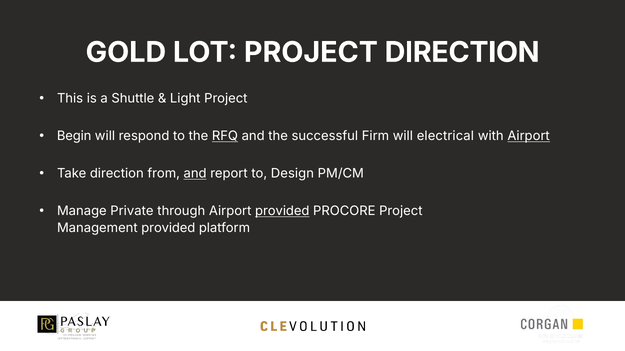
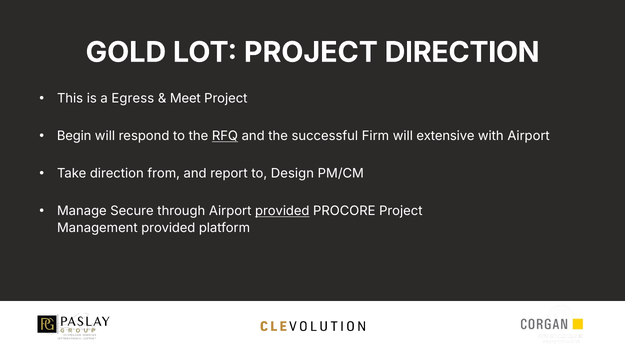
Shuttle: Shuttle -> Egress
Light: Light -> Meet
electrical: electrical -> extensive
Airport at (529, 136) underline: present -> none
and at (195, 174) underline: present -> none
Private: Private -> Secure
